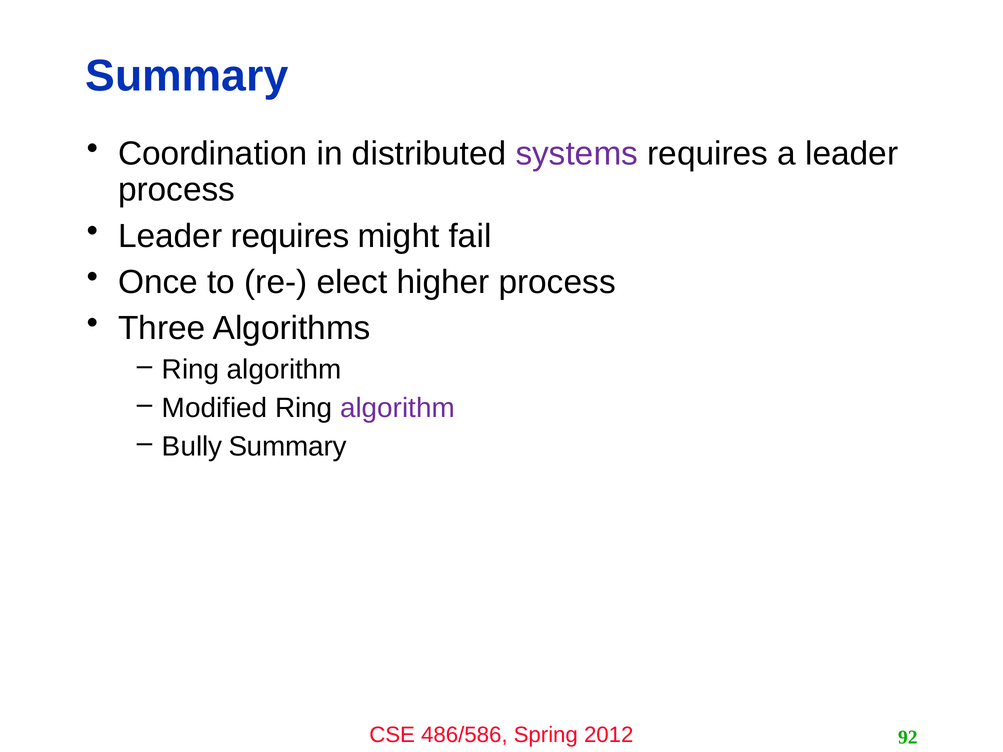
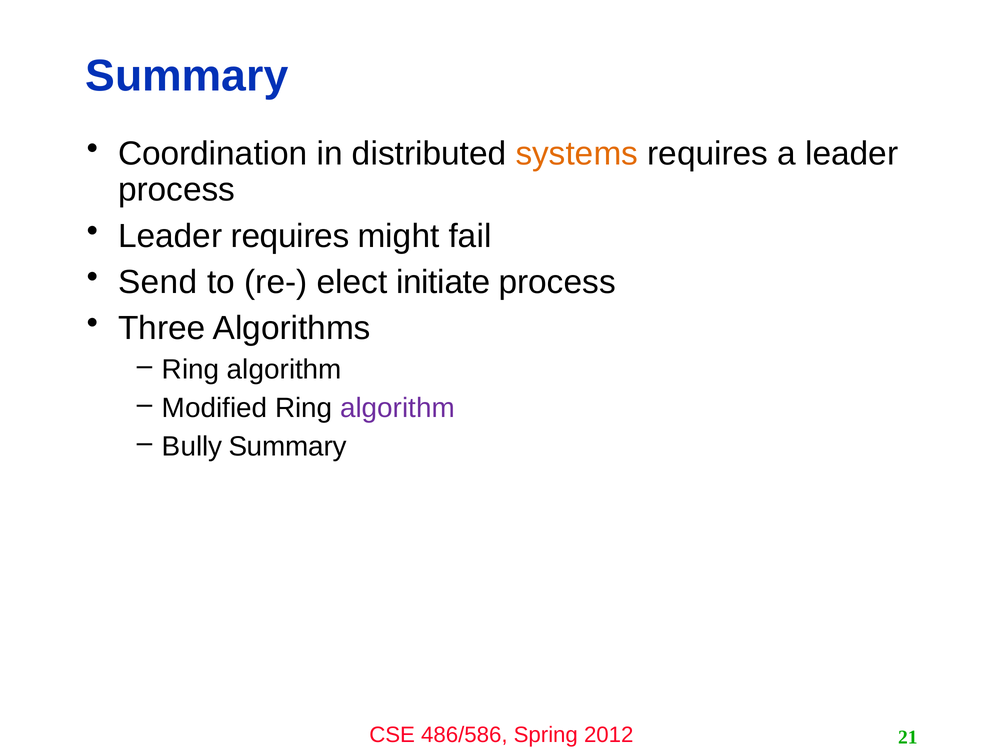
systems colour: purple -> orange
Once: Once -> Send
higher: higher -> initiate
92: 92 -> 21
